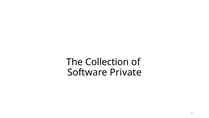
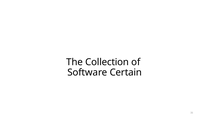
Private: Private -> Certain
